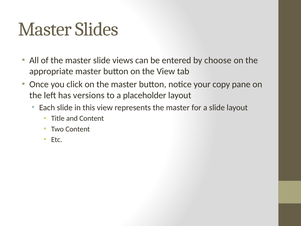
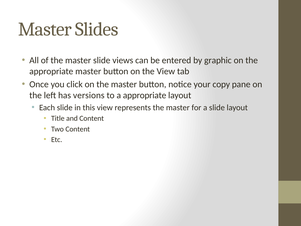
choose: choose -> graphic
a placeholder: placeholder -> appropriate
